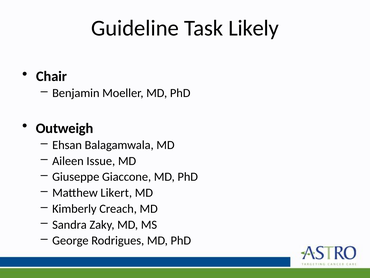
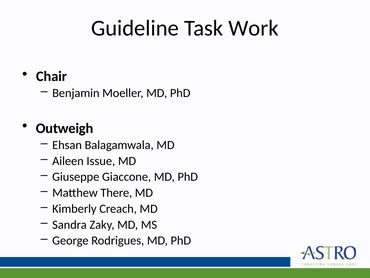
Likely: Likely -> Work
Likert: Likert -> There
